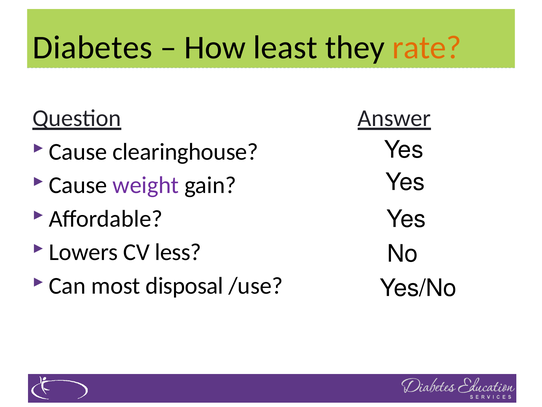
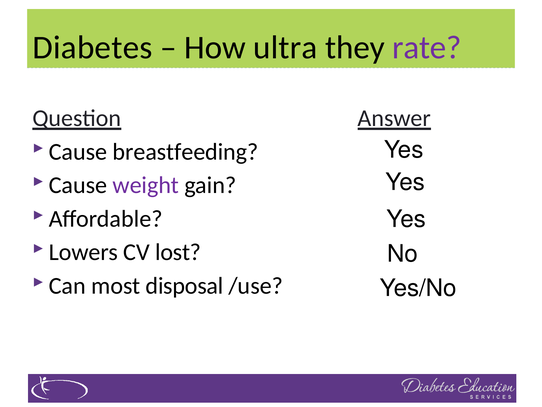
least: least -> ultra
rate colour: orange -> purple
clearinghouse: clearinghouse -> breastfeeding
less: less -> lost
